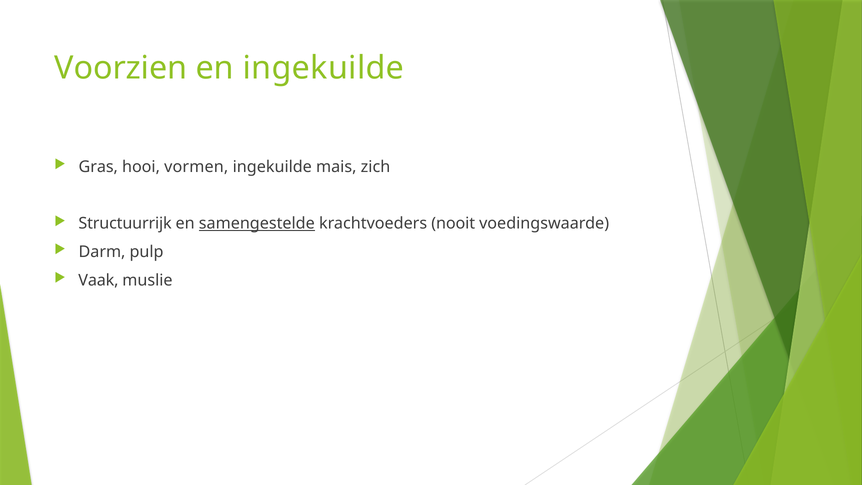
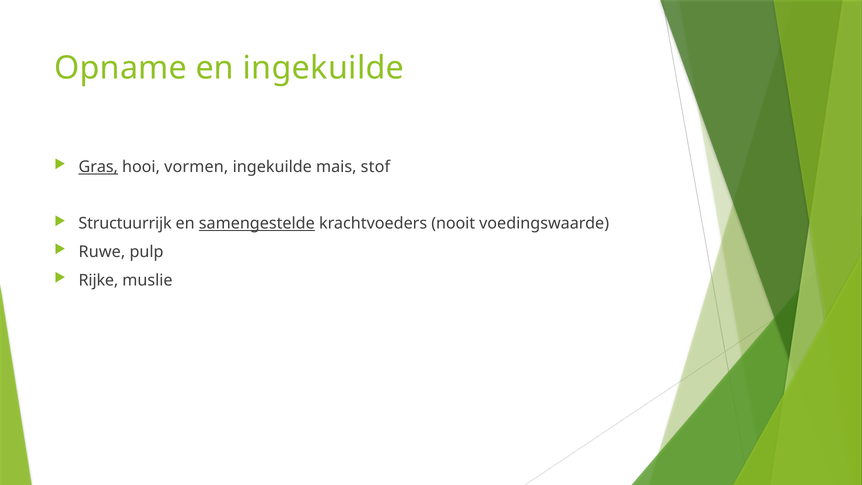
Voorzien: Voorzien -> Opname
Gras underline: none -> present
zich: zich -> stof
Darm: Darm -> Ruwe
Vaak: Vaak -> Rijke
